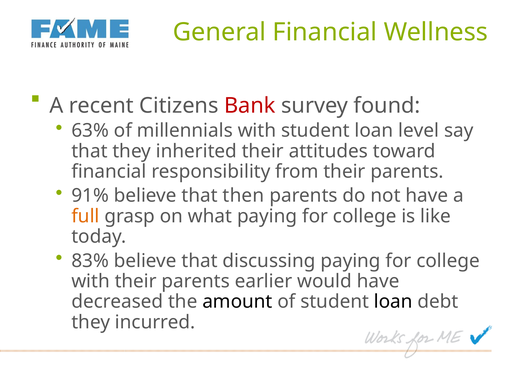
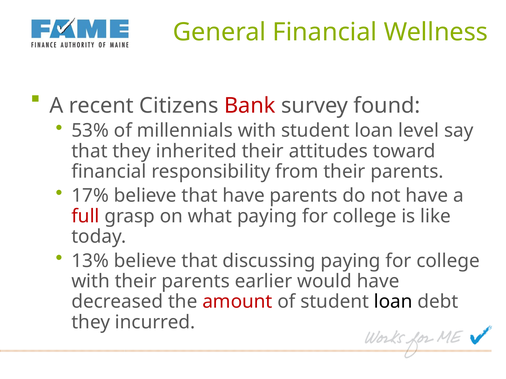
63%: 63% -> 53%
91%: 91% -> 17%
that then: then -> have
full colour: orange -> red
83%: 83% -> 13%
amount colour: black -> red
